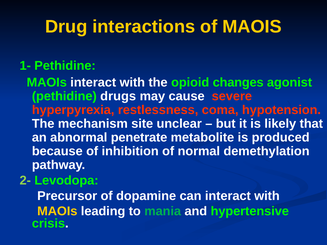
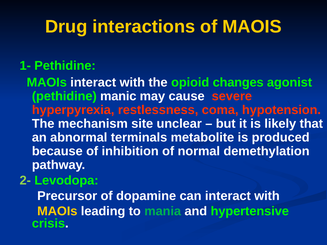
drugs: drugs -> manic
penetrate: penetrate -> terminals
